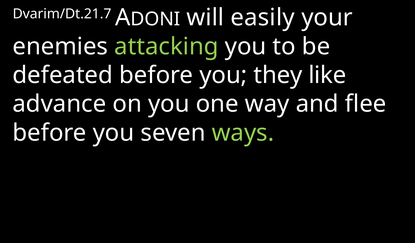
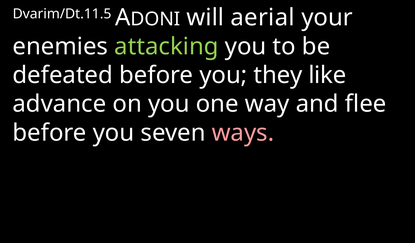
Dvarim/Dt.21.7: Dvarim/Dt.21.7 -> Dvarim/Dt.11.5
easily: easily -> aerial
ways colour: light green -> pink
